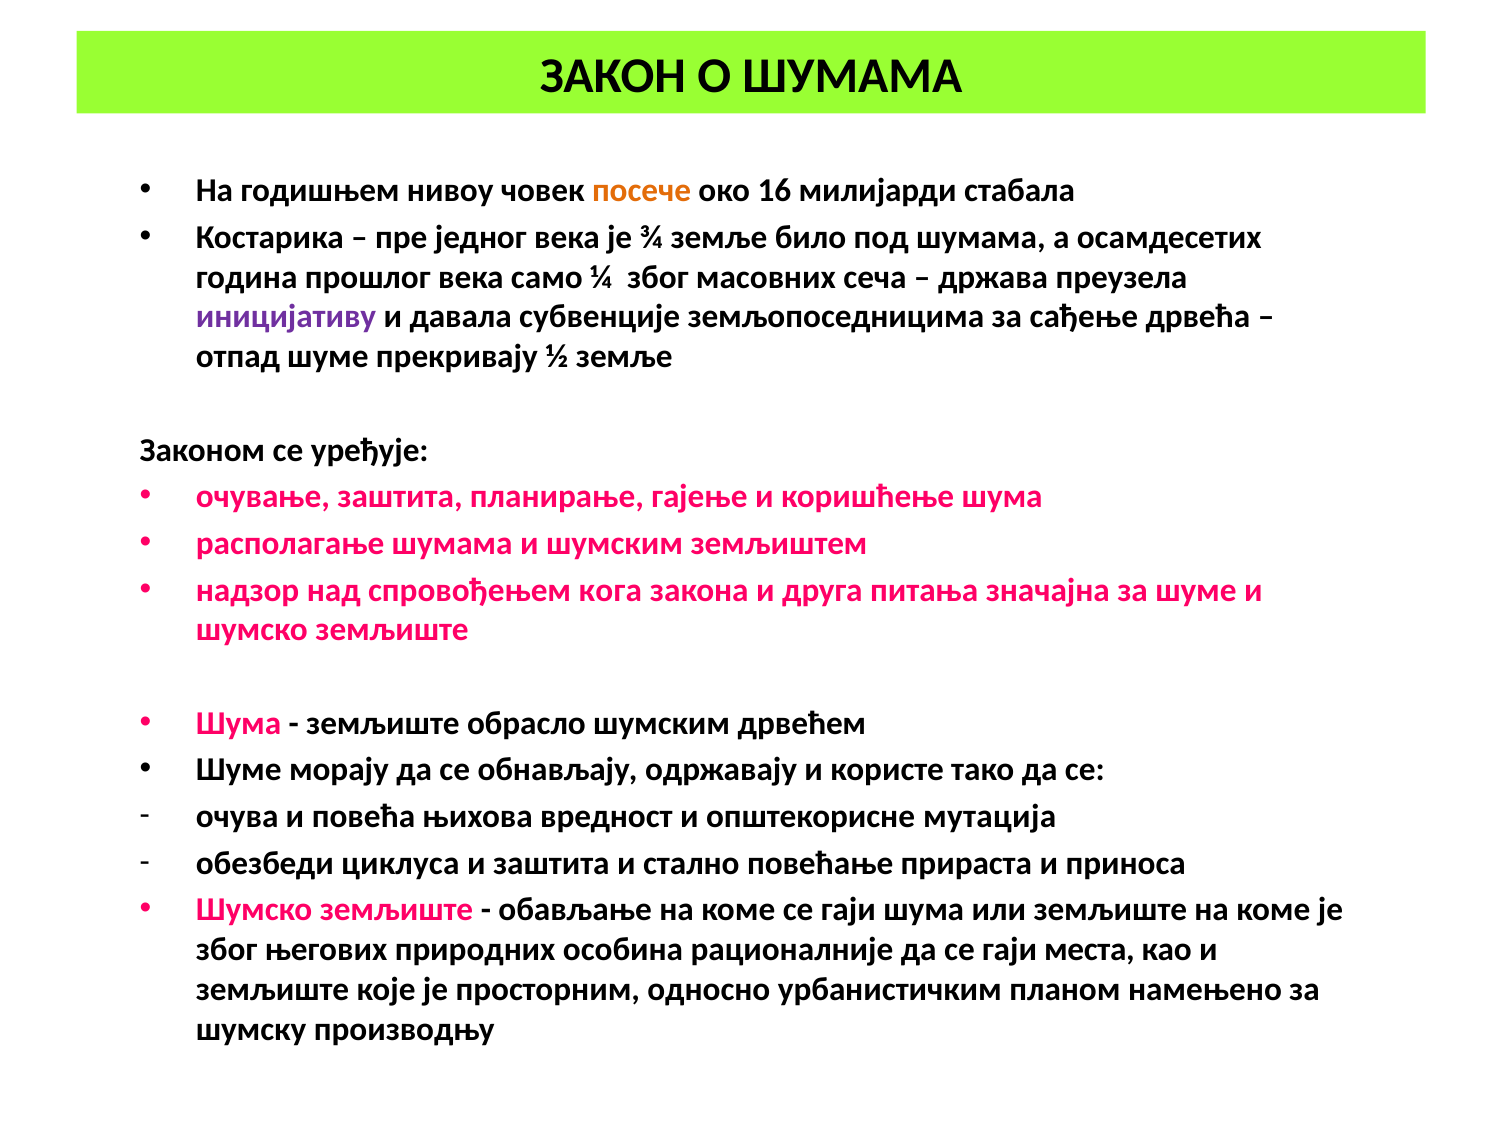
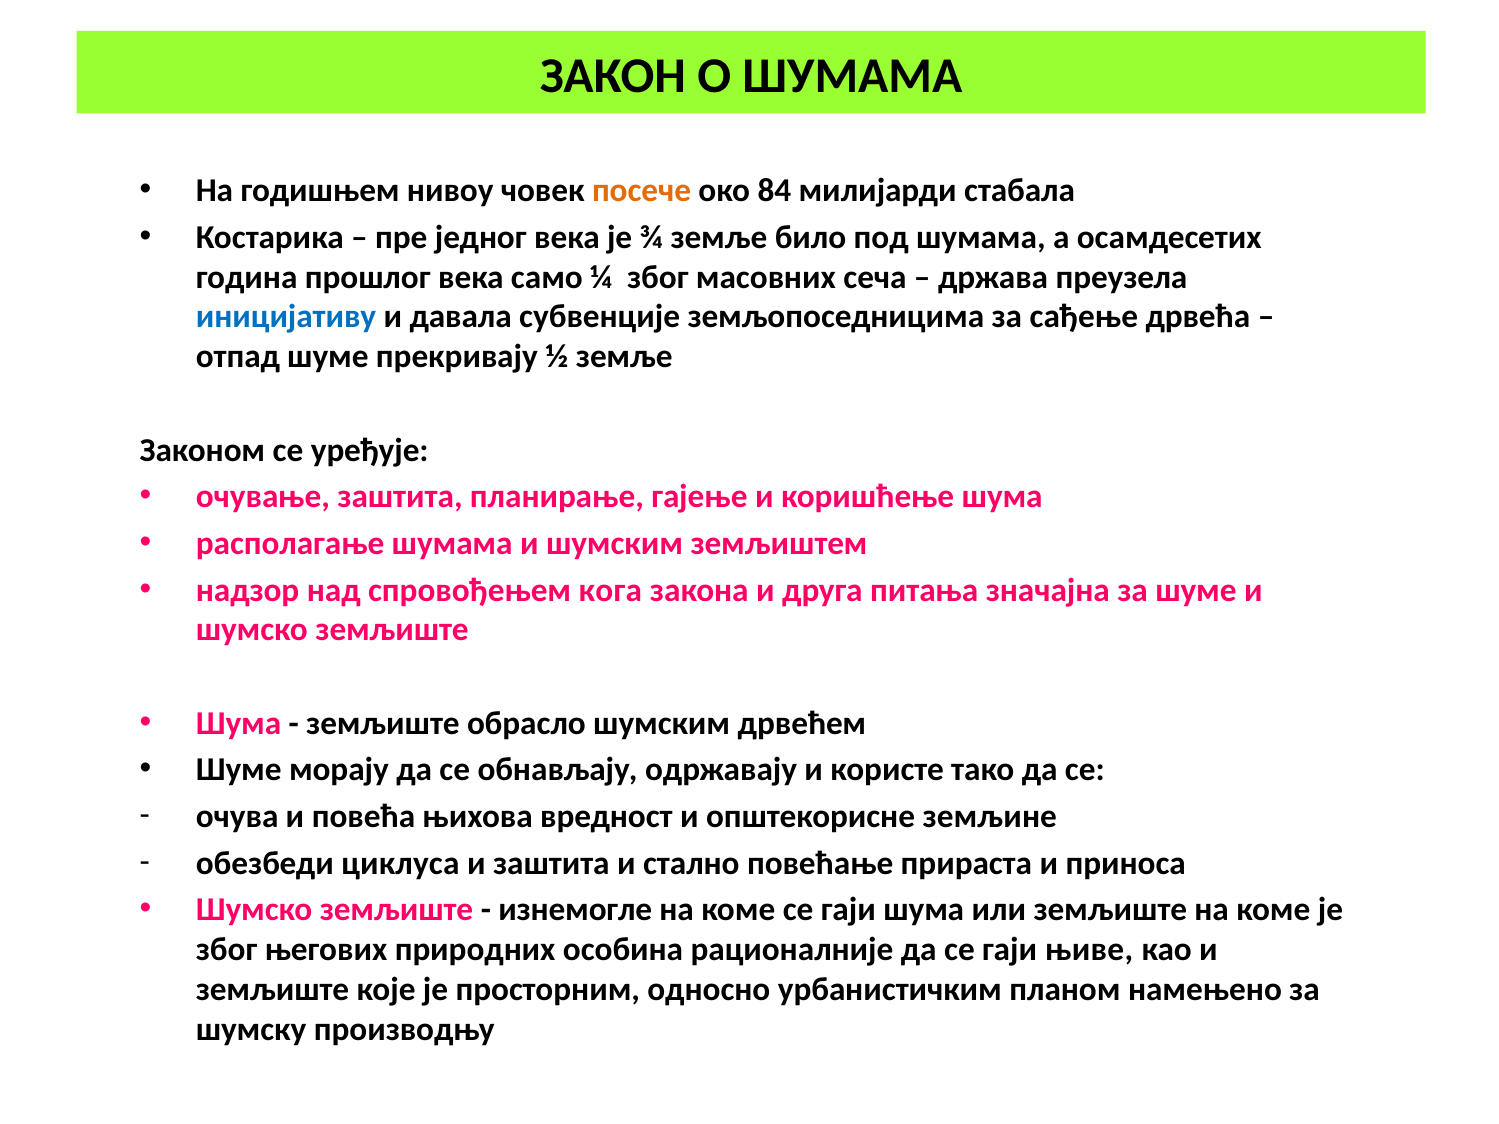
16: 16 -> 84
иницијативу colour: purple -> blue
мутација: мутација -> земљине
обављање: обављање -> изнемогле
места: места -> њиве
